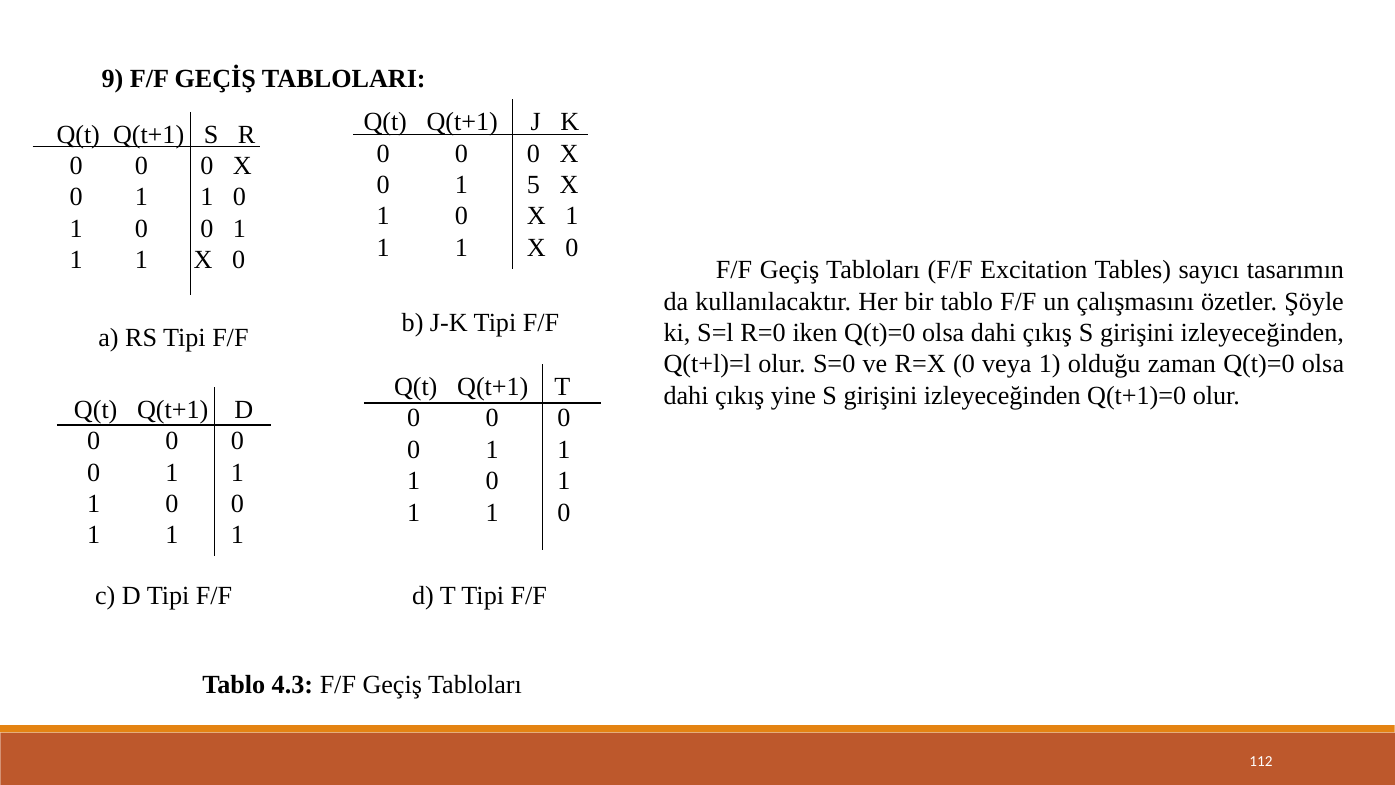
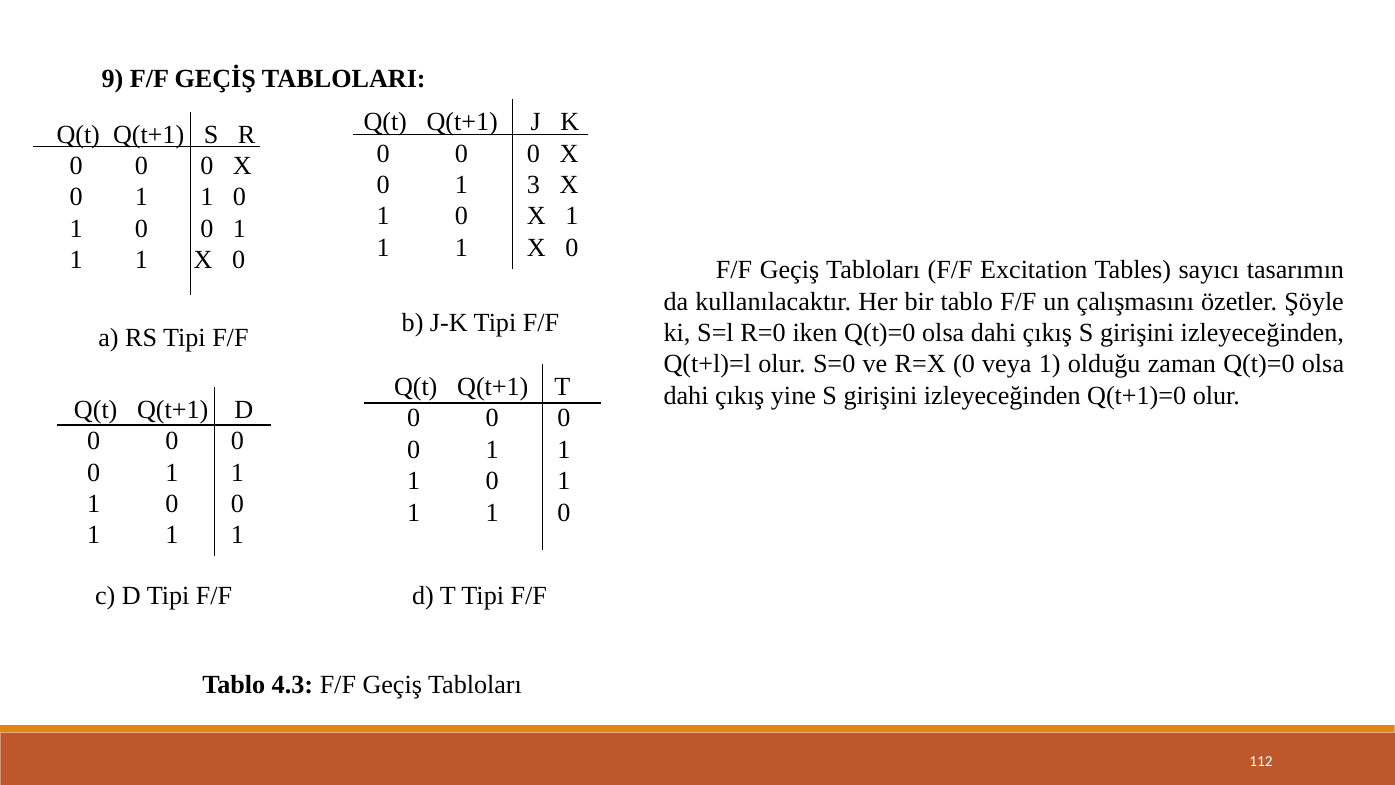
5: 5 -> 3
